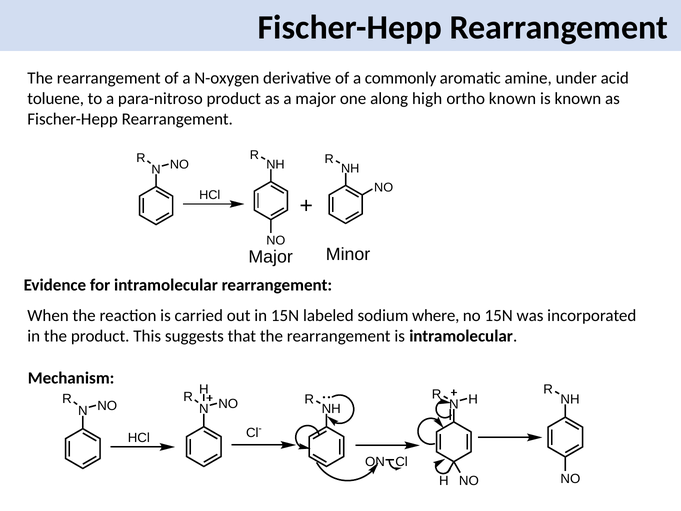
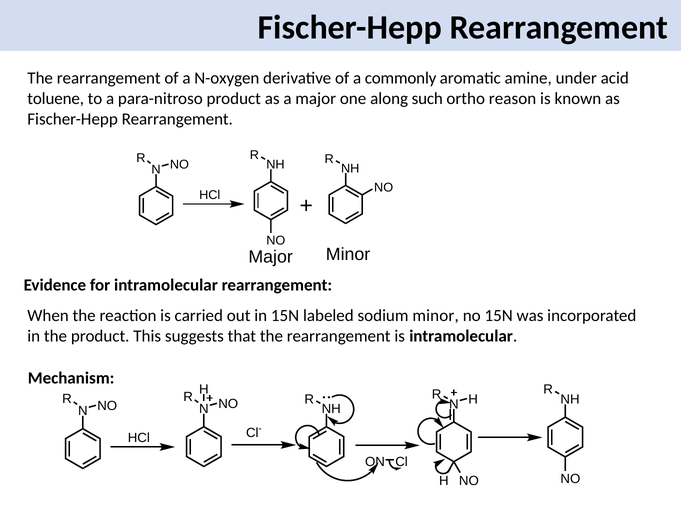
high: high -> such
ortho known: known -> reason
sodium where: where -> minor
